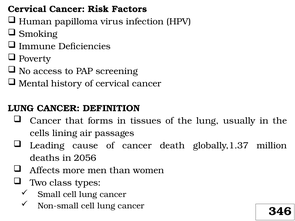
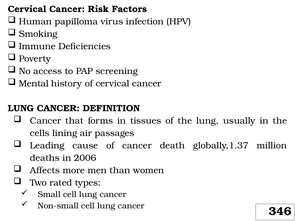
2056: 2056 -> 2006
class: class -> rated
